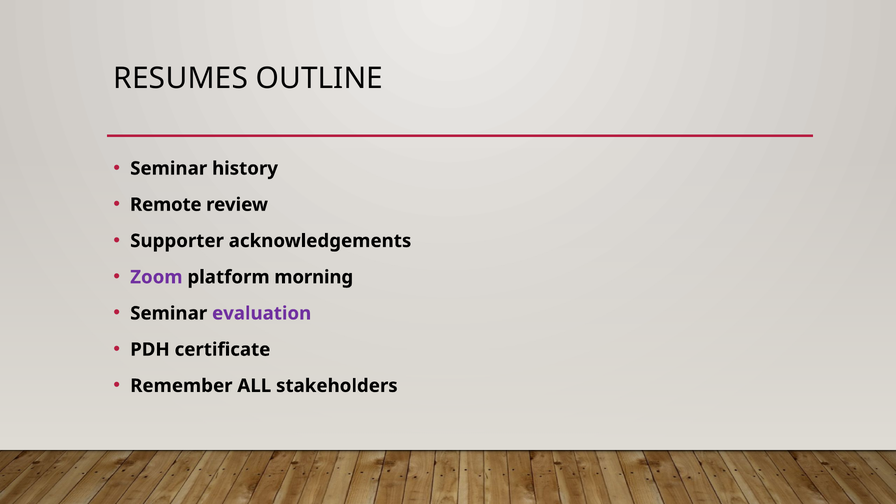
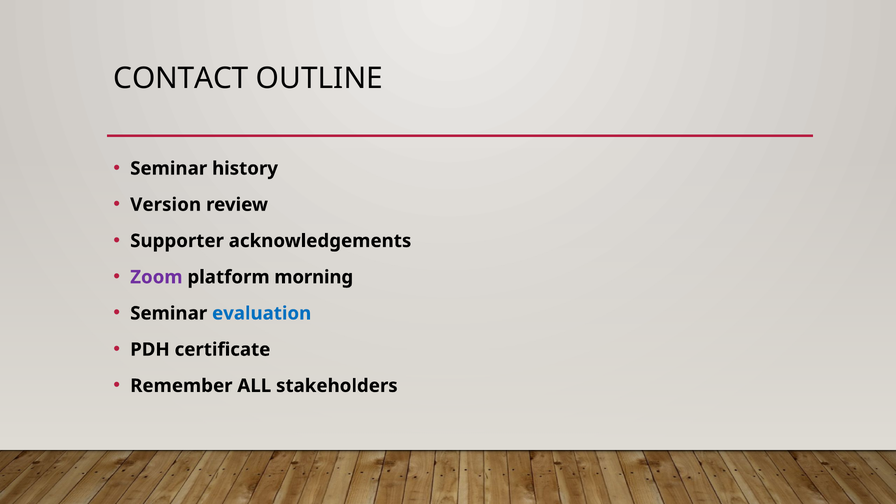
RESUMES: RESUMES -> CONTACT
Remote: Remote -> Version
evaluation colour: purple -> blue
